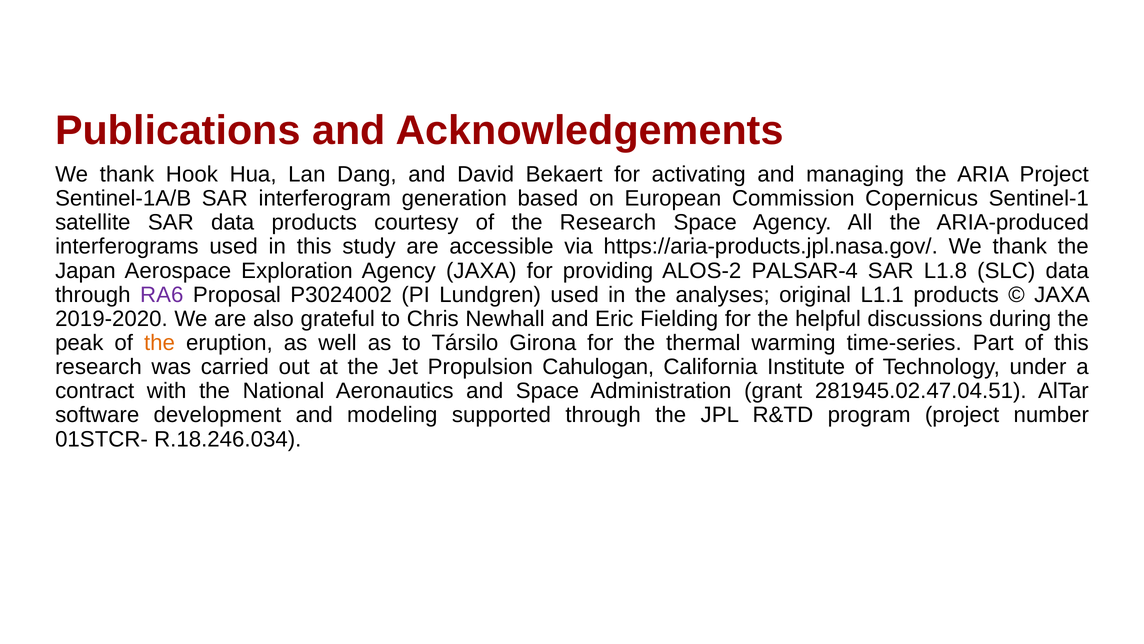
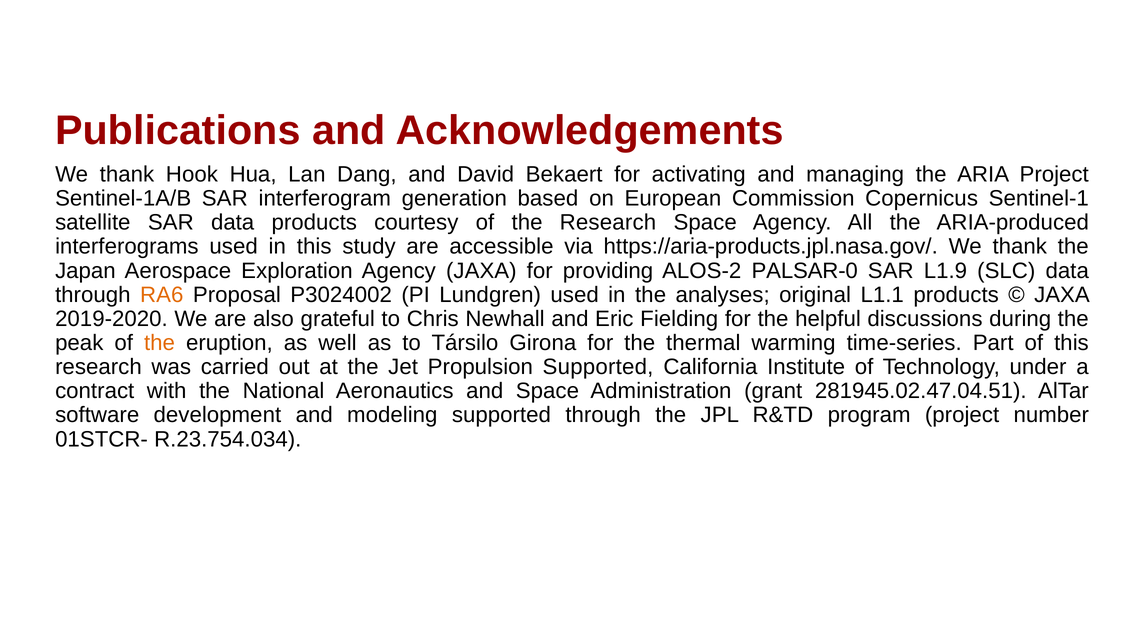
PALSAR-4: PALSAR-4 -> PALSAR-0
L1.8: L1.8 -> L1.9
RA6 colour: purple -> orange
Propulsion Cahulogan: Cahulogan -> Supported
R.18.246.034: R.18.246.034 -> R.23.754.034
